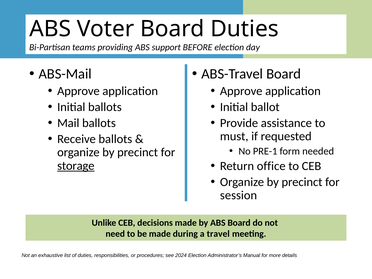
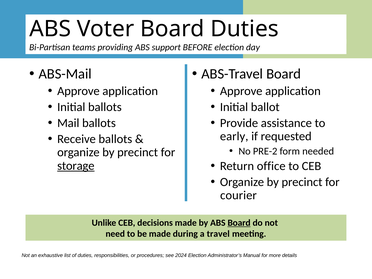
must: must -> early
PRE-1: PRE-1 -> PRE-2
session: session -> courier
Board at (239, 223) underline: none -> present
